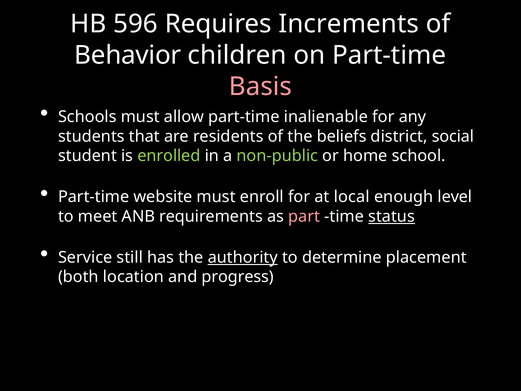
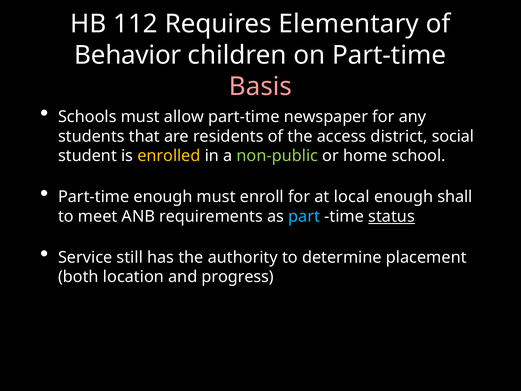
596: 596 -> 112
Increments: Increments -> Elementary
inalienable: inalienable -> newspaper
beliefs: beliefs -> access
enrolled colour: light green -> yellow
Part-time website: website -> enough
level: level -> shall
part colour: pink -> light blue
authority underline: present -> none
